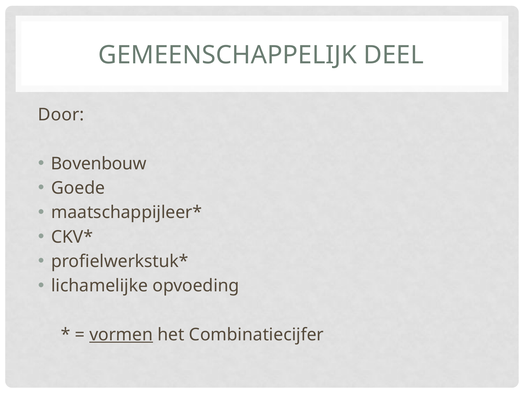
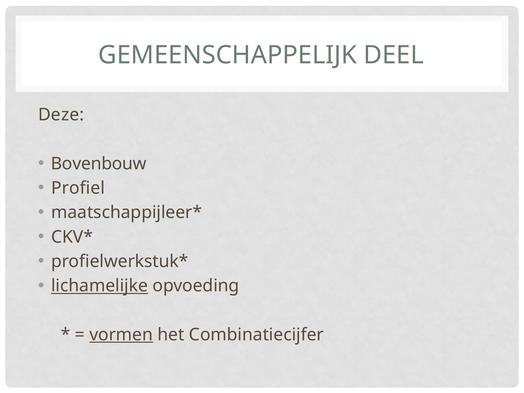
Door: Door -> Deze
Goede: Goede -> Profiel
lichamelijke underline: none -> present
